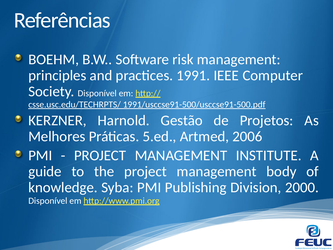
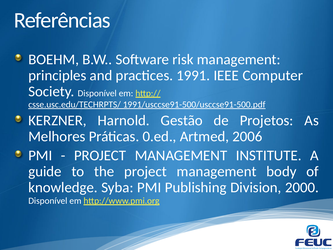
5.ed: 5.ed -> 0.ed
